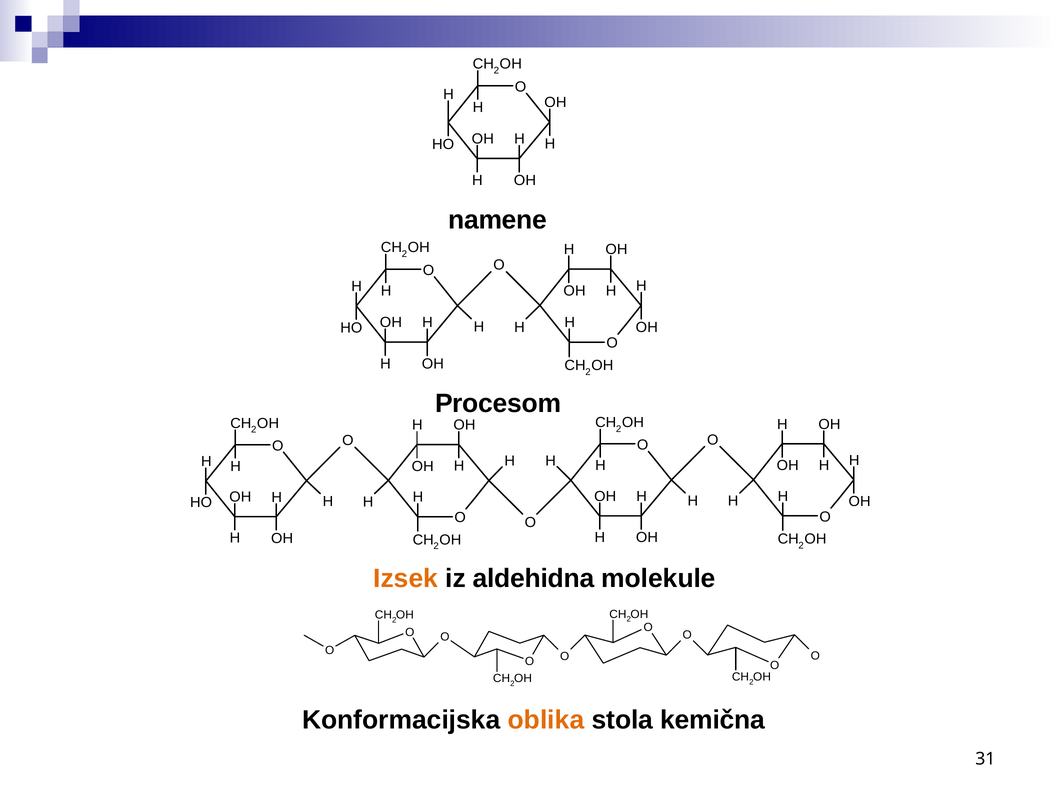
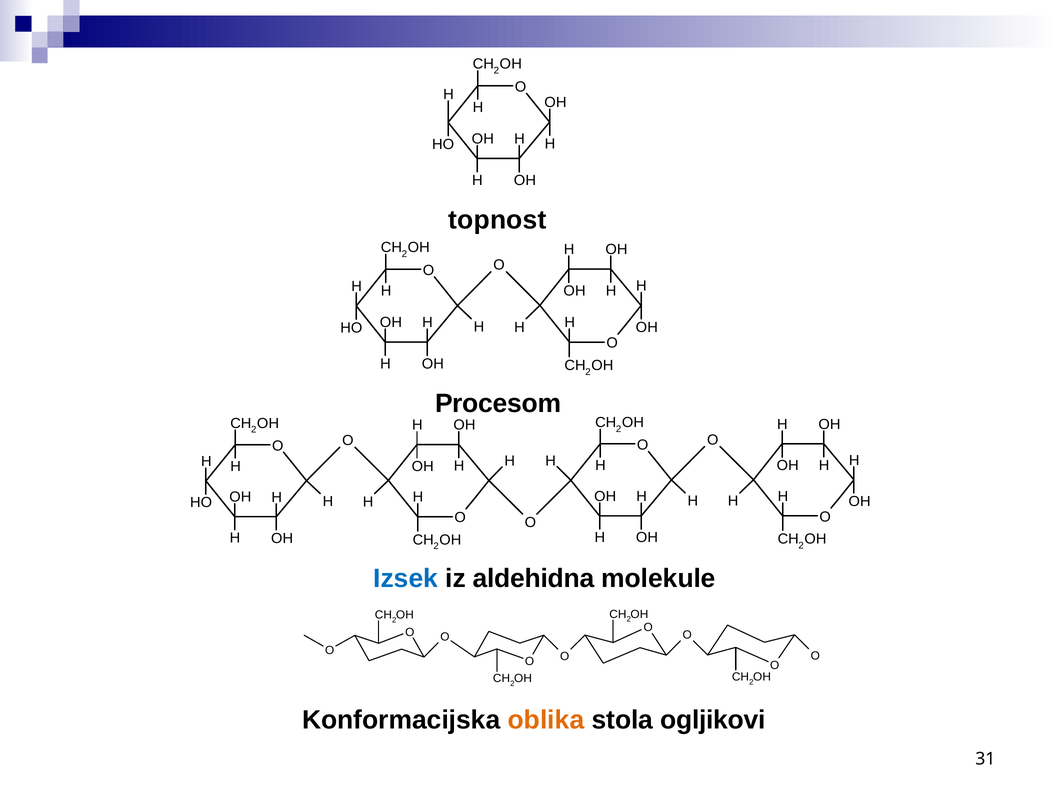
namene: namene -> topnost
Izsek colour: orange -> blue
kemična: kemična -> ogljikovi
